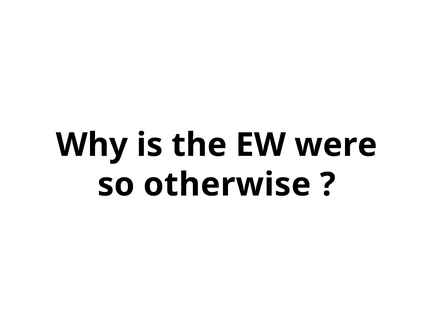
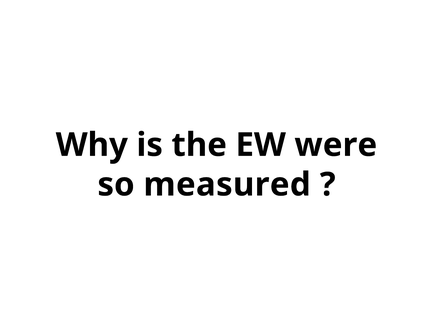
otherwise: otherwise -> measured
